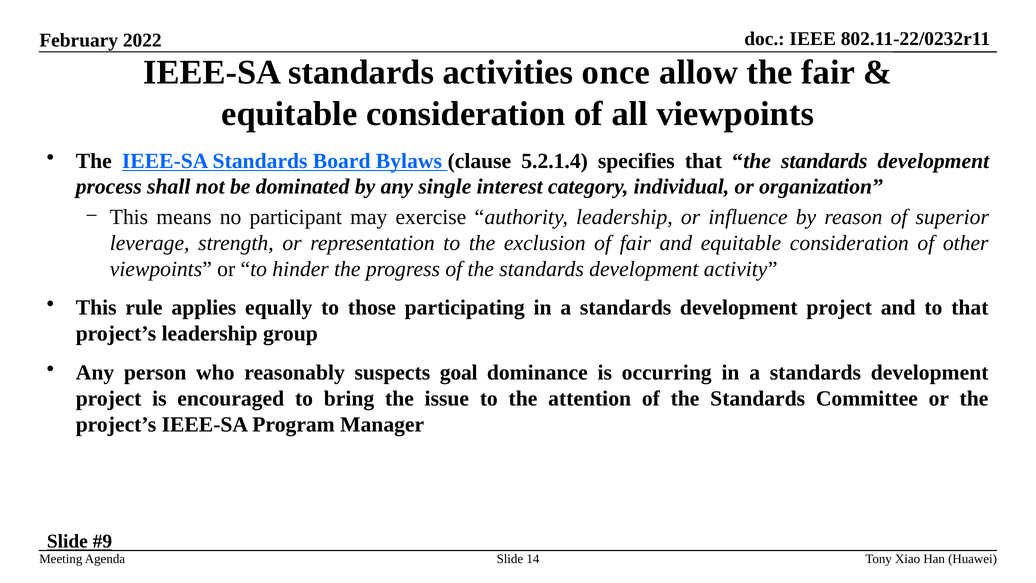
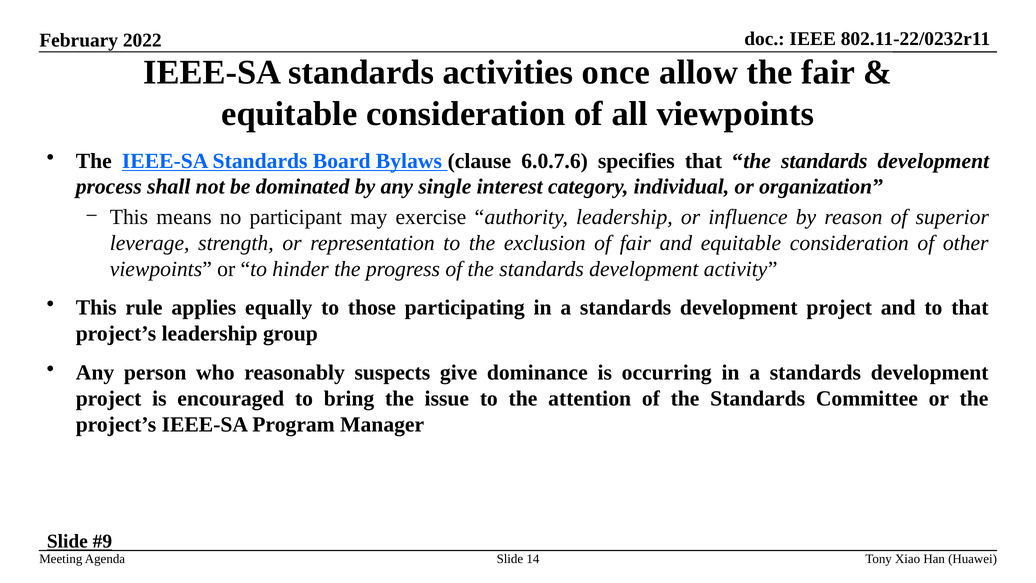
5.2.1.4: 5.2.1.4 -> 6.0.7.6
goal: goal -> give
